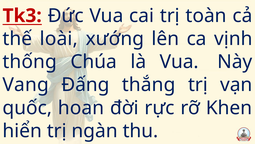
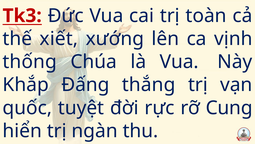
loài: loài -> xiết
Vang: Vang -> Khắp
hoan: hoan -> tuyệt
Khen: Khen -> Cung
